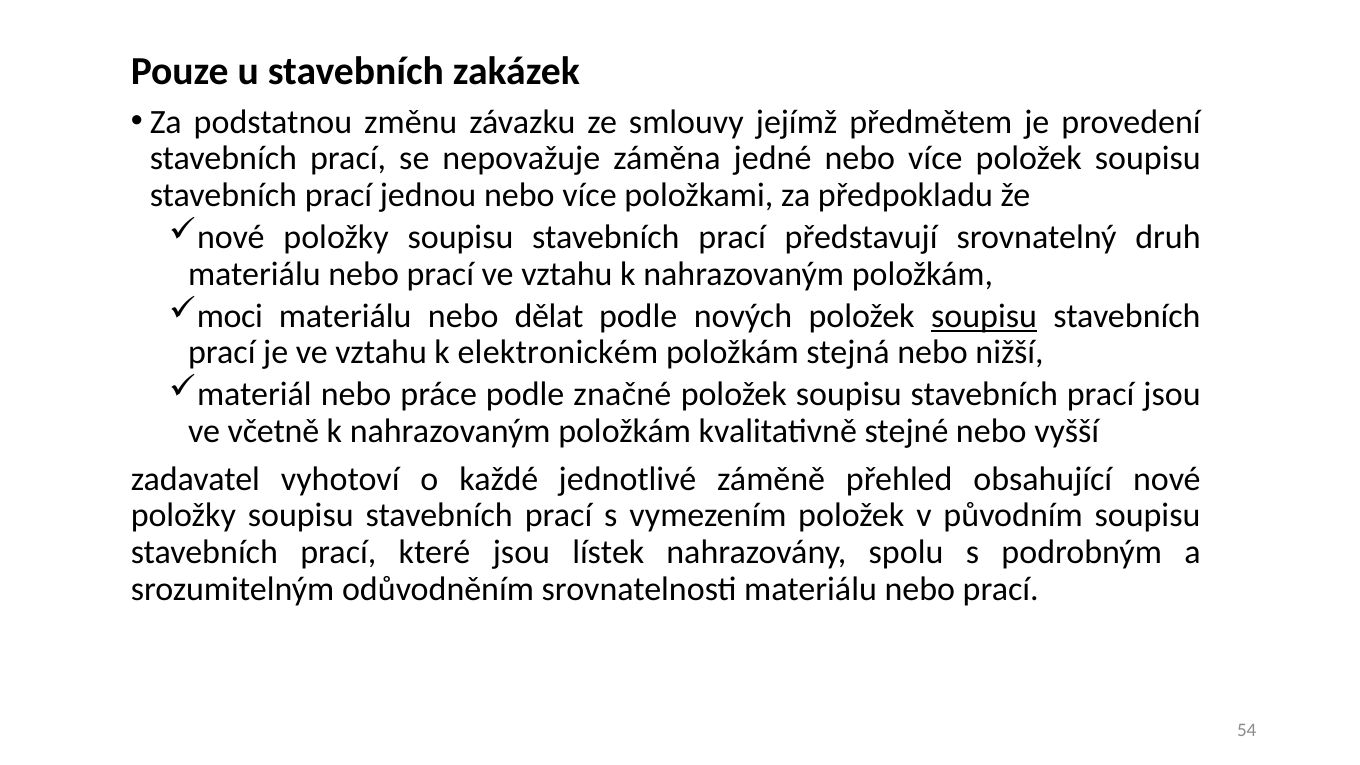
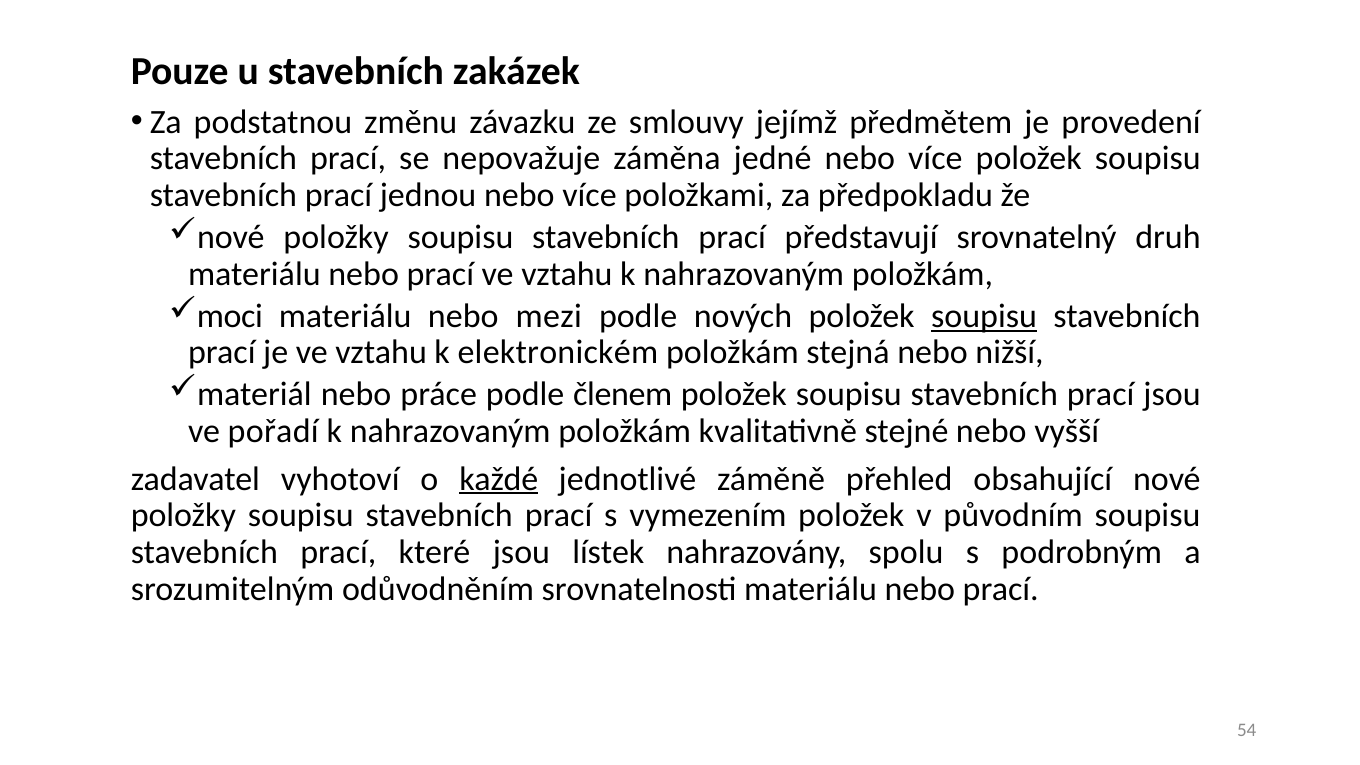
dělat: dělat -> mezi
značné: značné -> členem
včetně: včetně -> pořadí
každé underline: none -> present
